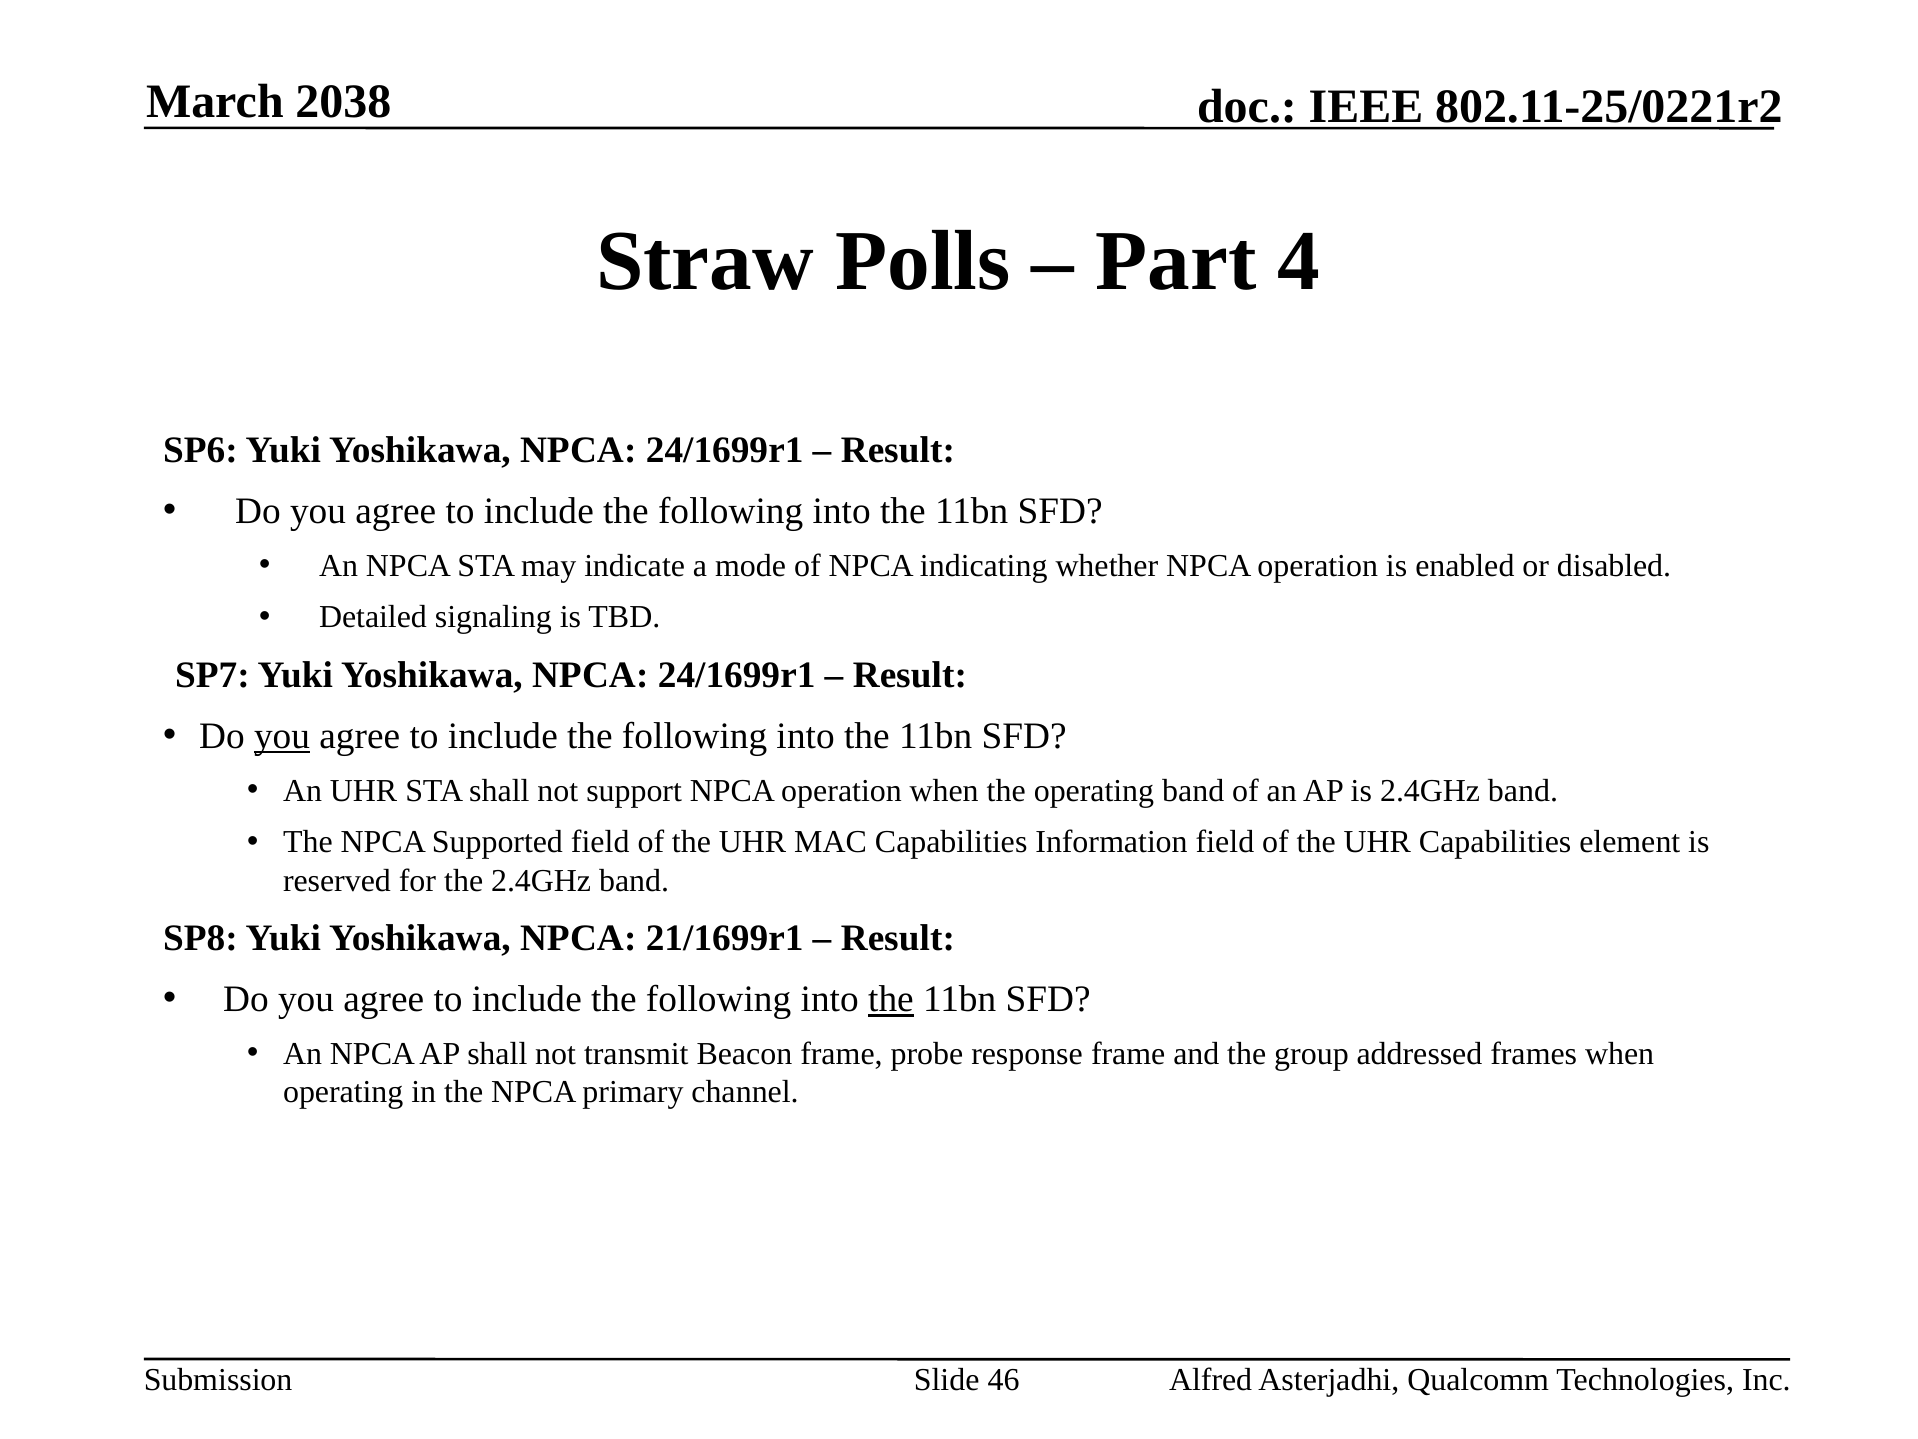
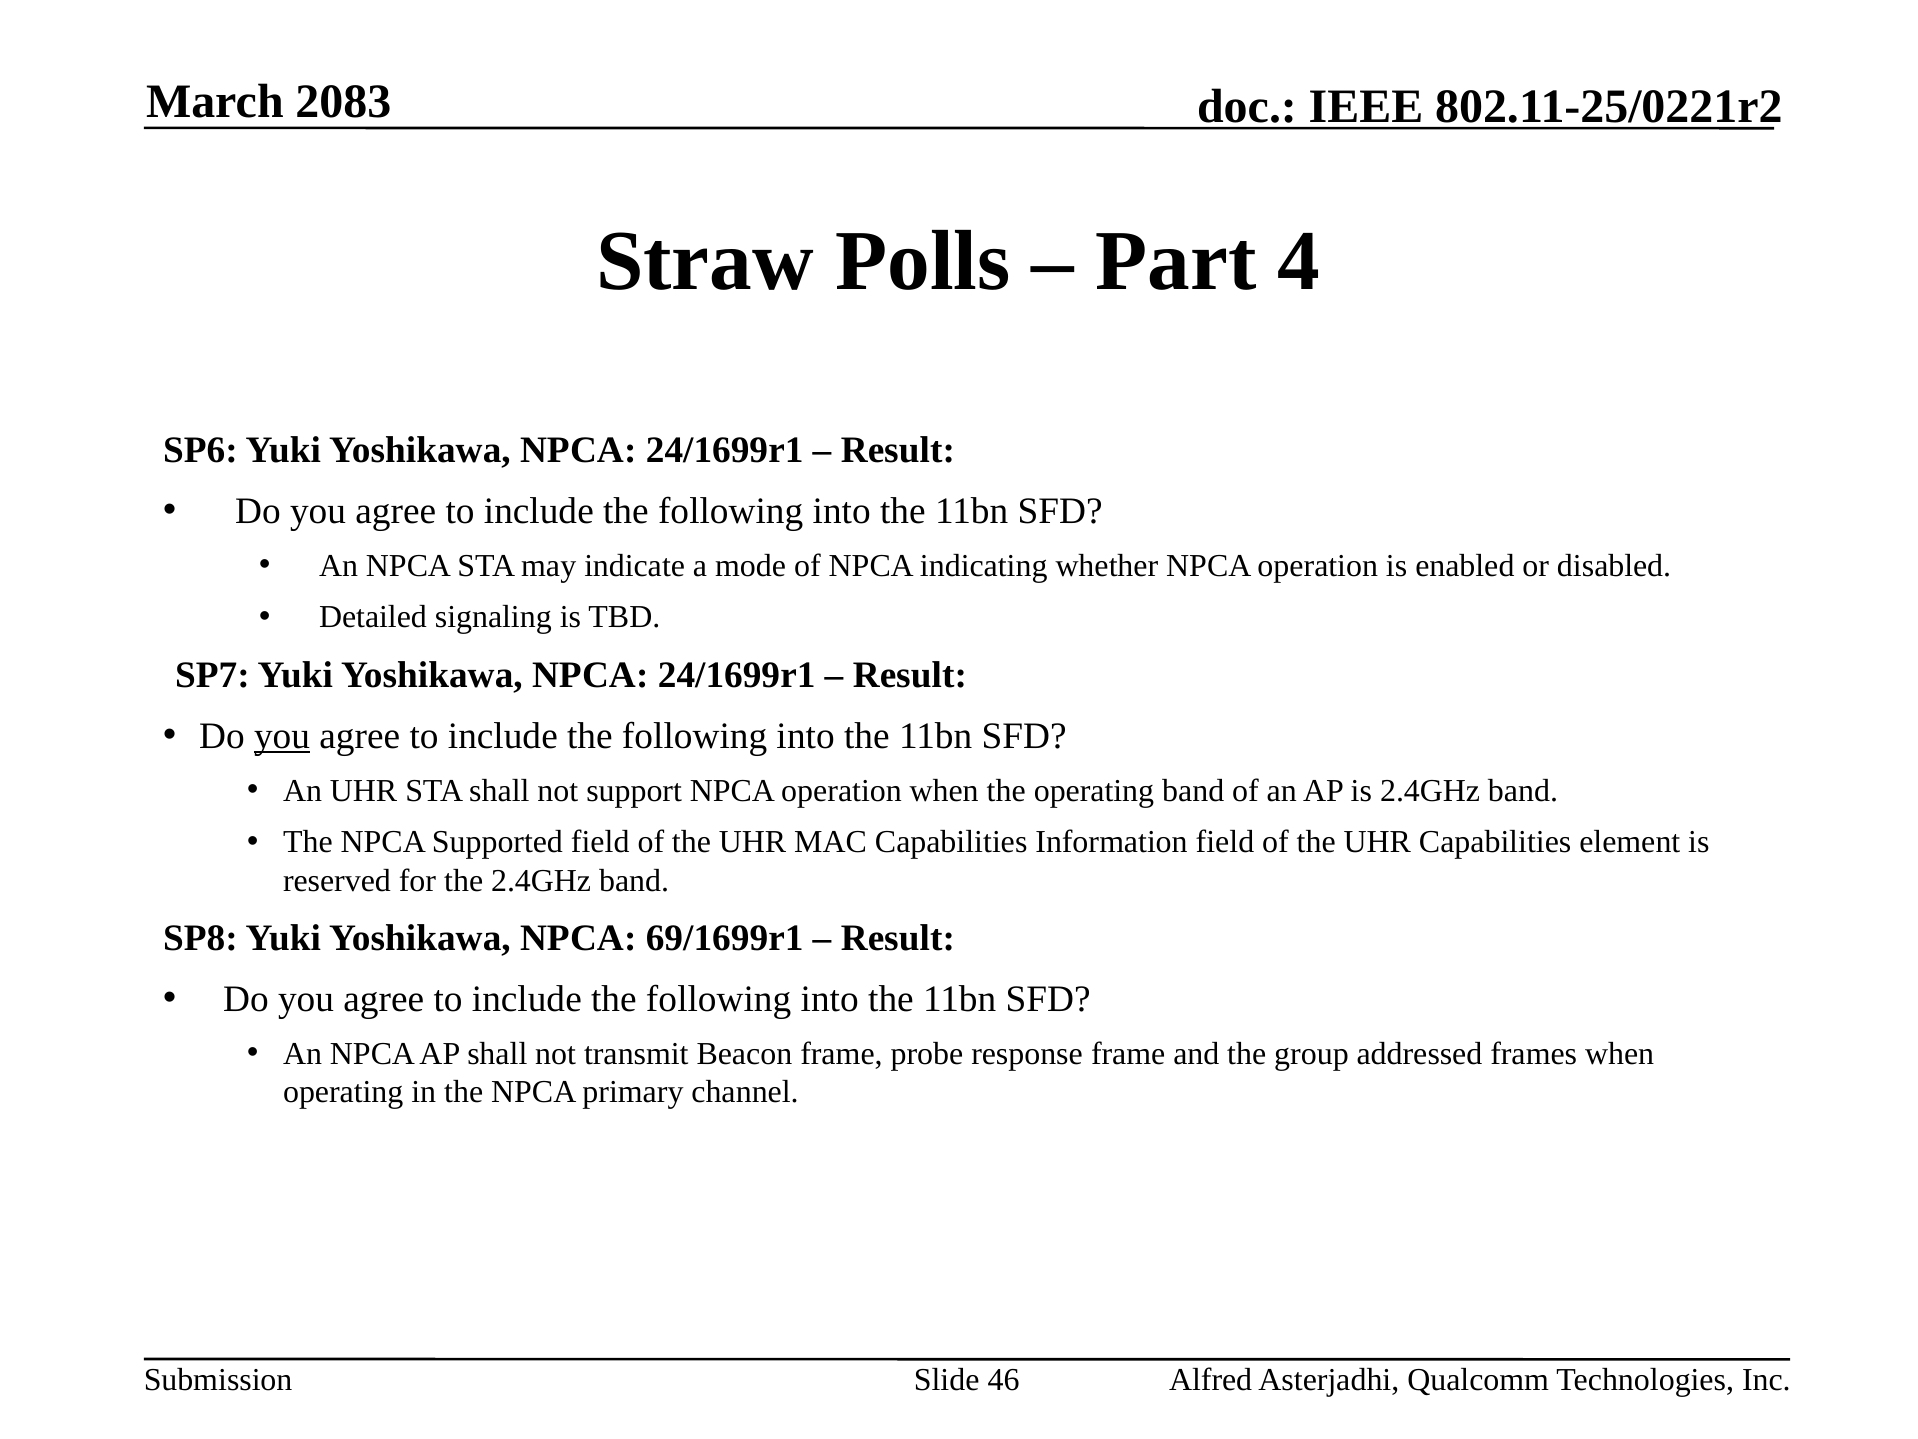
2038: 2038 -> 2083
21/1699r1: 21/1699r1 -> 69/1699r1
the at (891, 999) underline: present -> none
